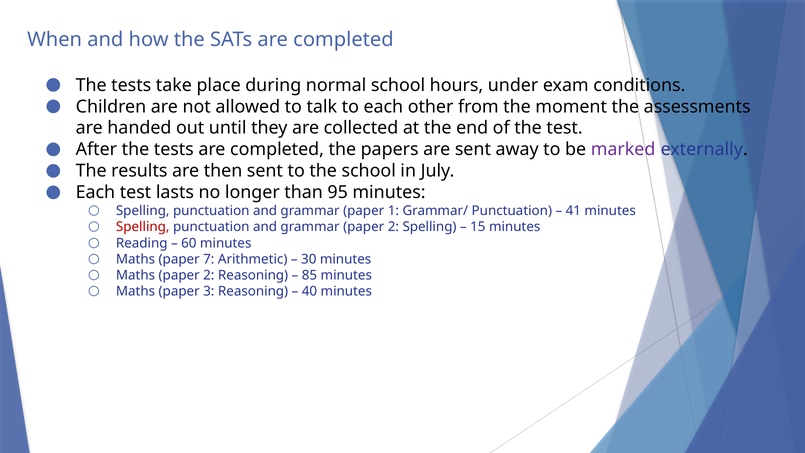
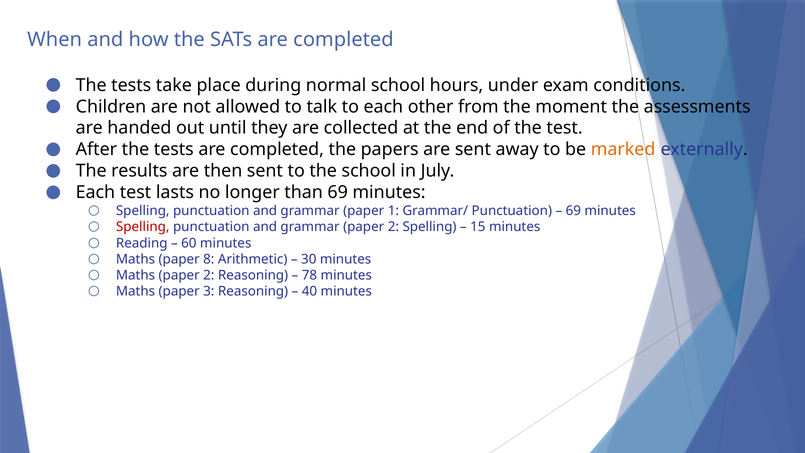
marked colour: purple -> orange
than 95: 95 -> 69
41 at (573, 211): 41 -> 69
7: 7 -> 8
85: 85 -> 78
